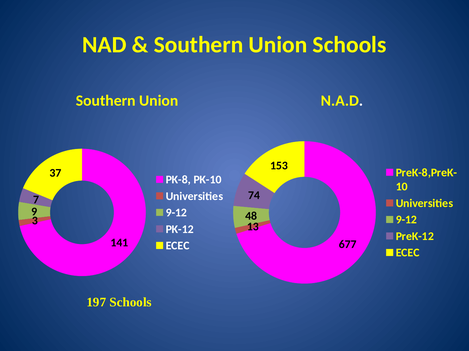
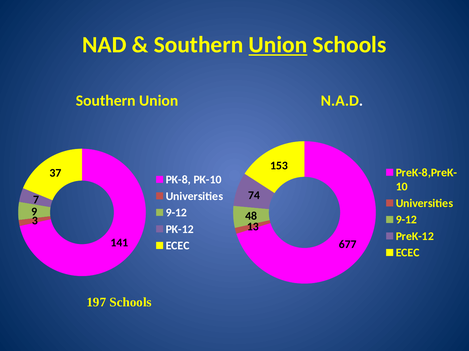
Union at (278, 45) underline: none -> present
